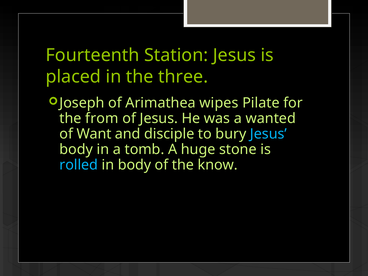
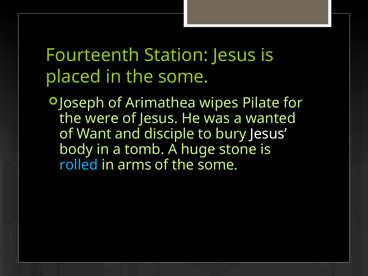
in the three: three -> some
from: from -> were
Jesus at (268, 134) colour: light blue -> white
in body: body -> arms
of the know: know -> some
